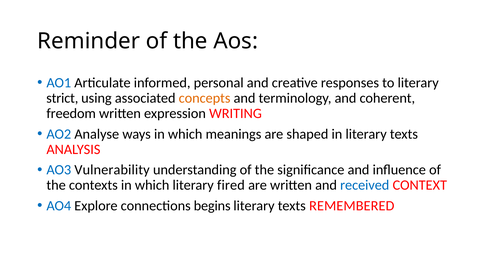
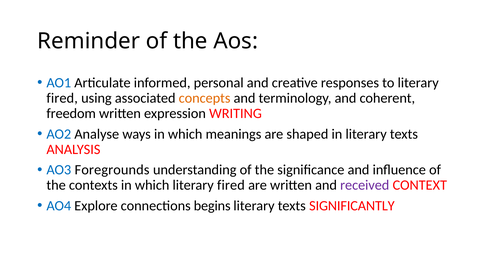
strict at (62, 98): strict -> fired
Vulnerability: Vulnerability -> Foregrounds
received colour: blue -> purple
REMEMBERED: REMEMBERED -> SIGNIFICANTLY
